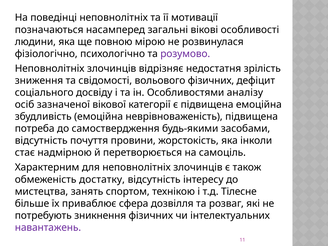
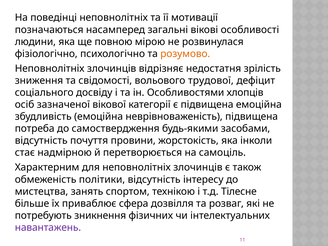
розумово colour: purple -> orange
вольового фізичних: фізичних -> трудової
аналізу: аналізу -> хлопців
достатку: достатку -> політики
